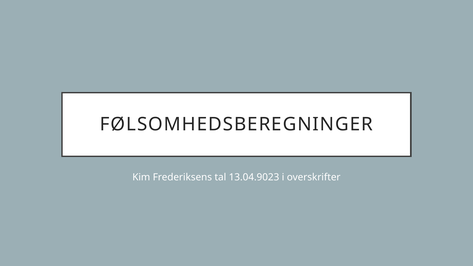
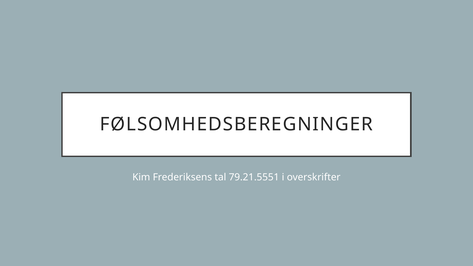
13.04.9023: 13.04.9023 -> 79.21.5551
